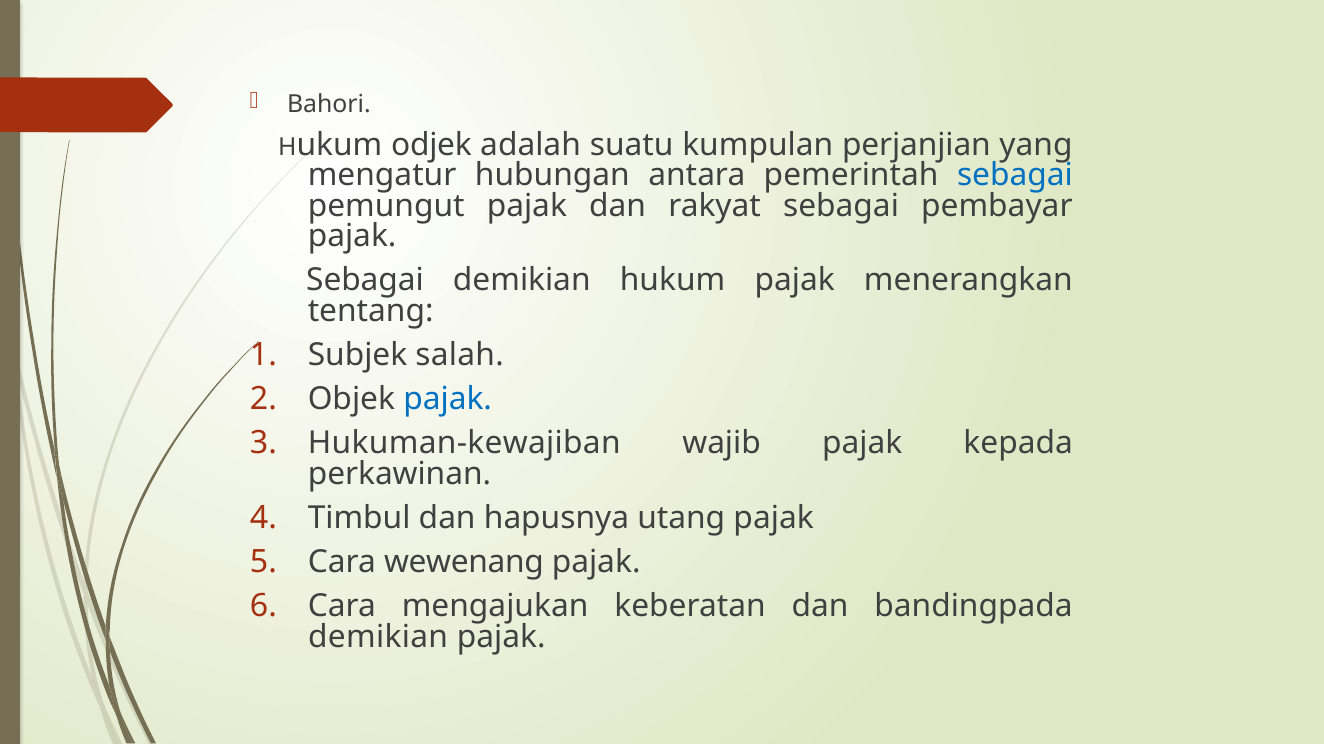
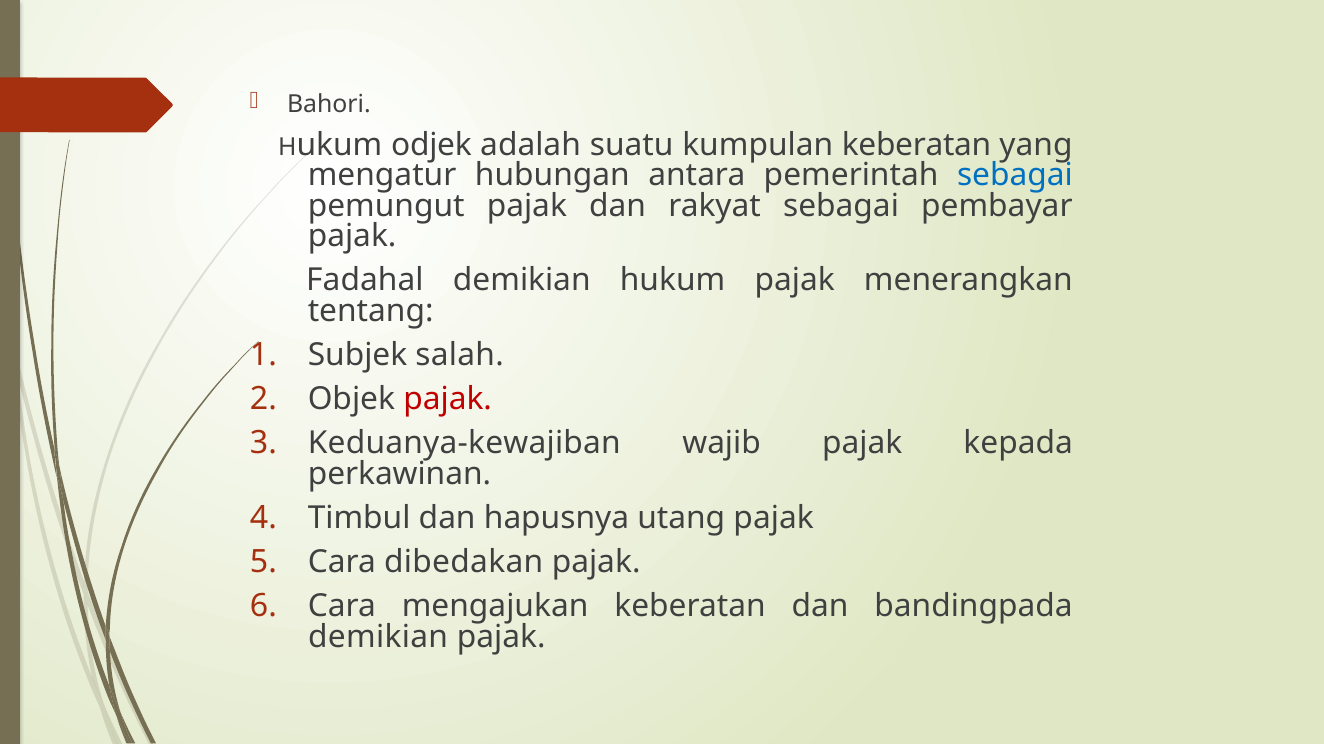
kumpulan perjanjian: perjanjian -> keberatan
Sebagai at (365, 281): Sebagai -> Fadahal
pajak at (448, 400) colour: blue -> red
Hukuman-kewajiban: Hukuman-kewajiban -> Keduanya-kewajiban
wewenang: wewenang -> dibedakan
